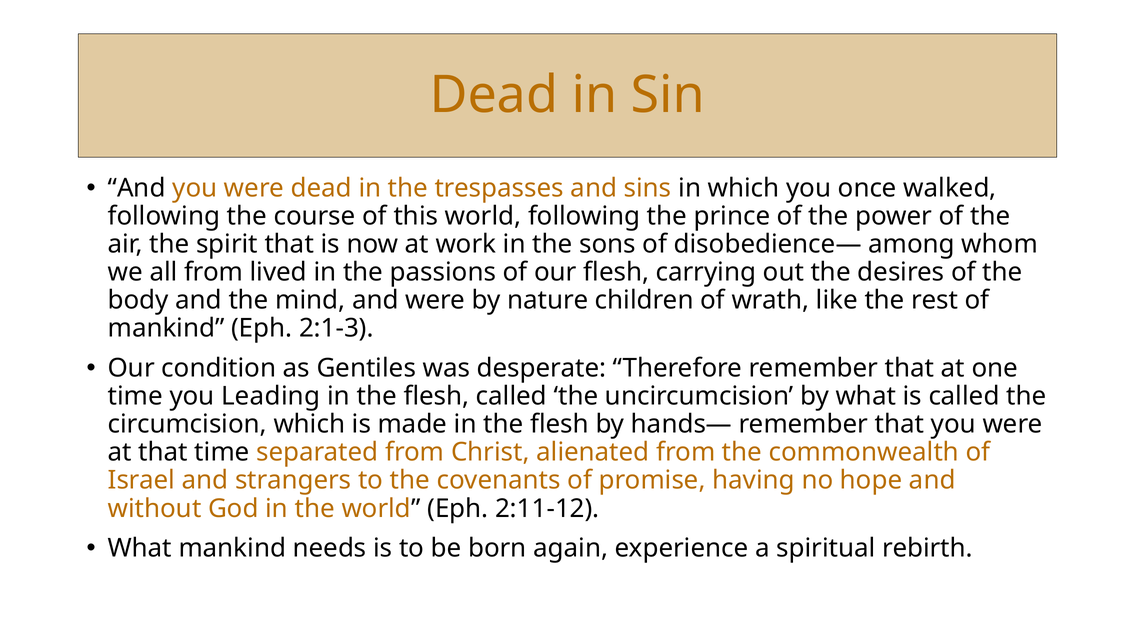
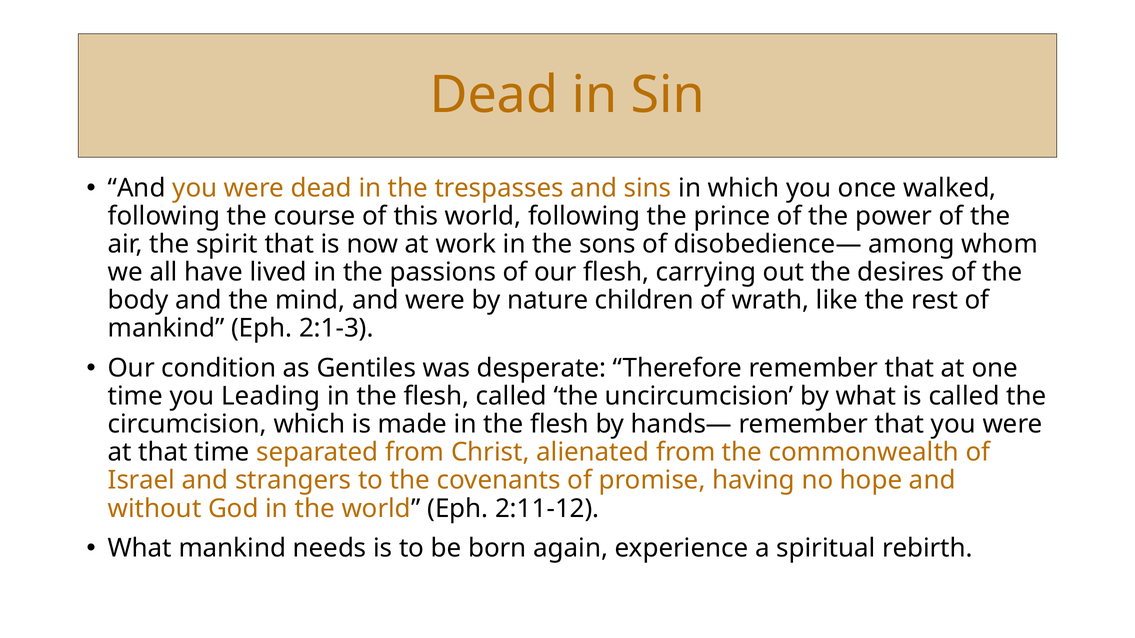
all from: from -> have
